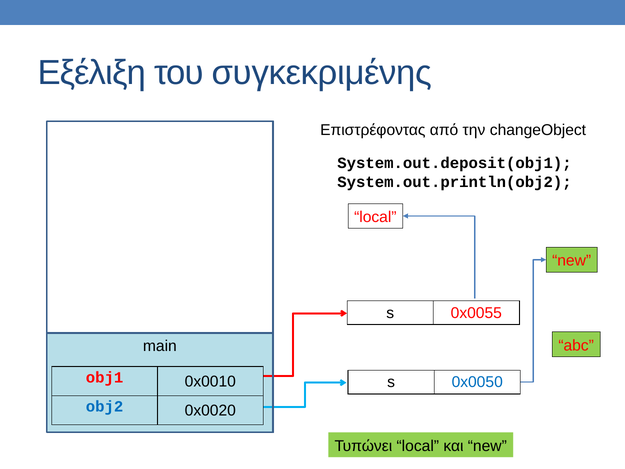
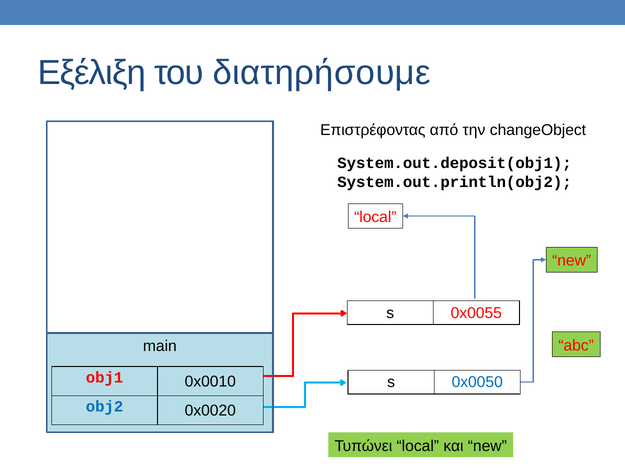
συγκεκριμένης: συγκεκριμένης -> διατηρήσουμε
